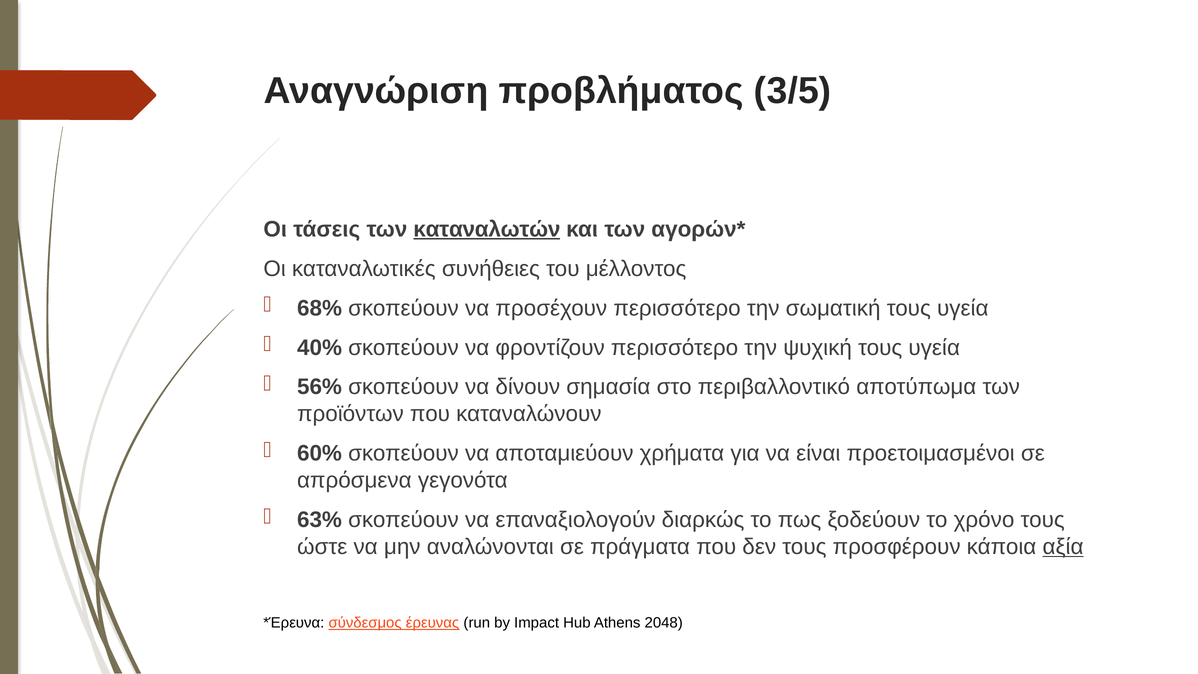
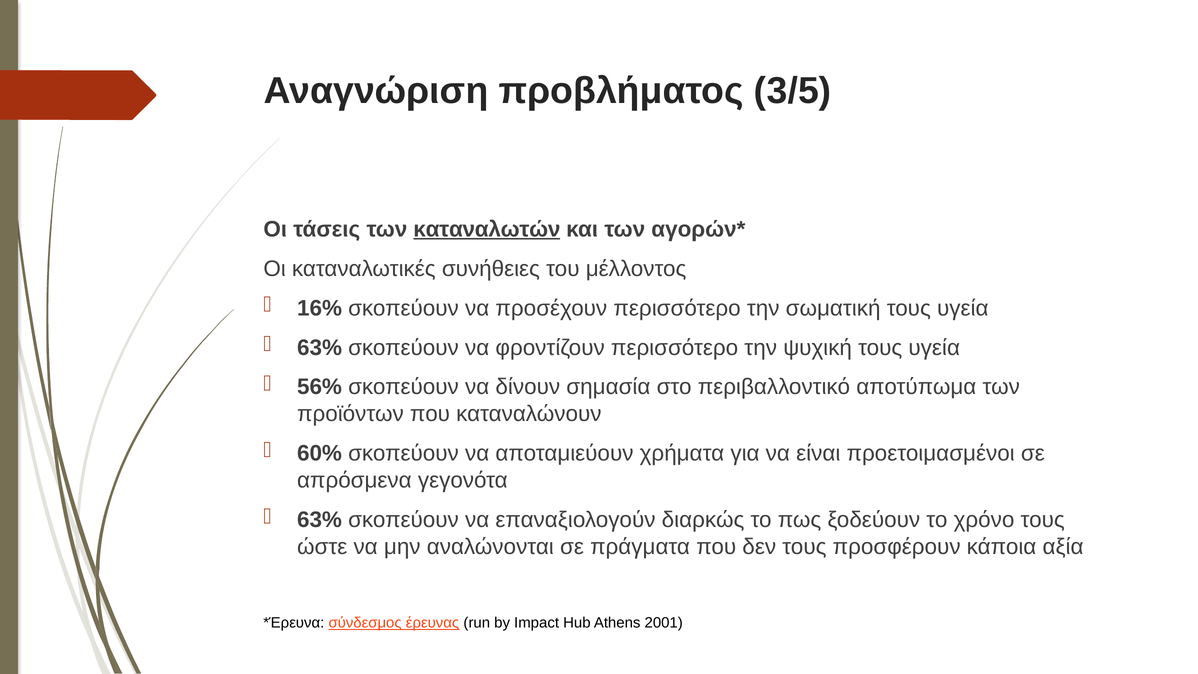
68%: 68% -> 16%
40% at (320, 348): 40% -> 63%
αξία underline: present -> none
2048: 2048 -> 2001
